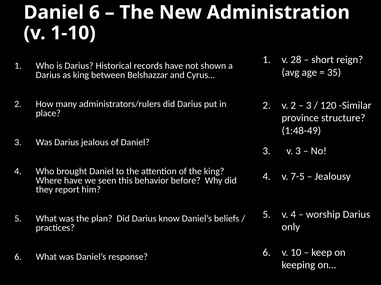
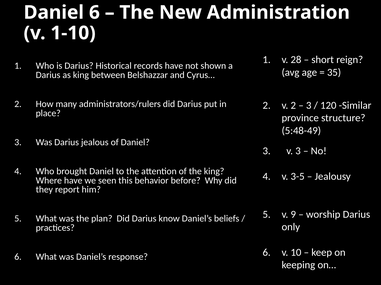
1:48-49: 1:48-49 -> 5:48-49
7-5: 7-5 -> 3-5
v 4: 4 -> 9
